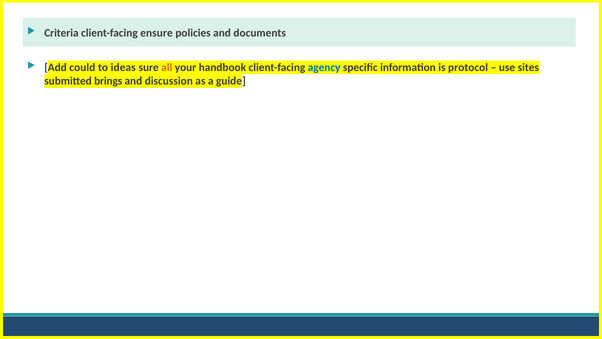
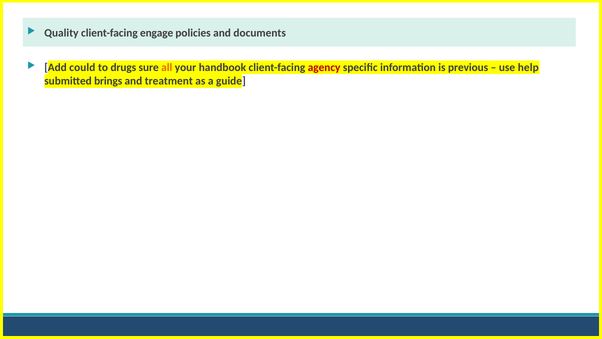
Criteria: Criteria -> Quality
ensure: ensure -> engage
ideas: ideas -> drugs
agency colour: blue -> red
protocol: protocol -> previous
sites: sites -> help
discussion: discussion -> treatment
